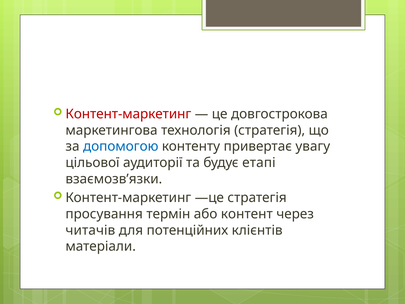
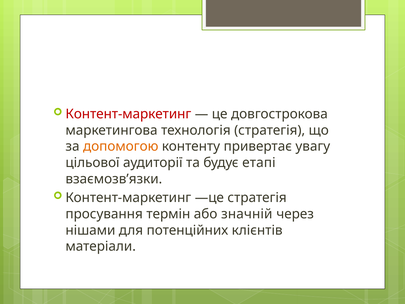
допомогою colour: blue -> orange
контент: контент -> значній
читачів: читачів -> нішами
